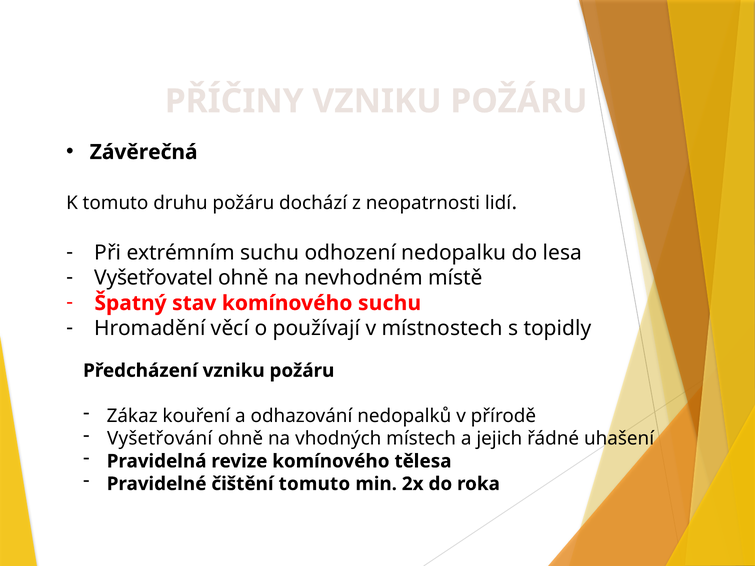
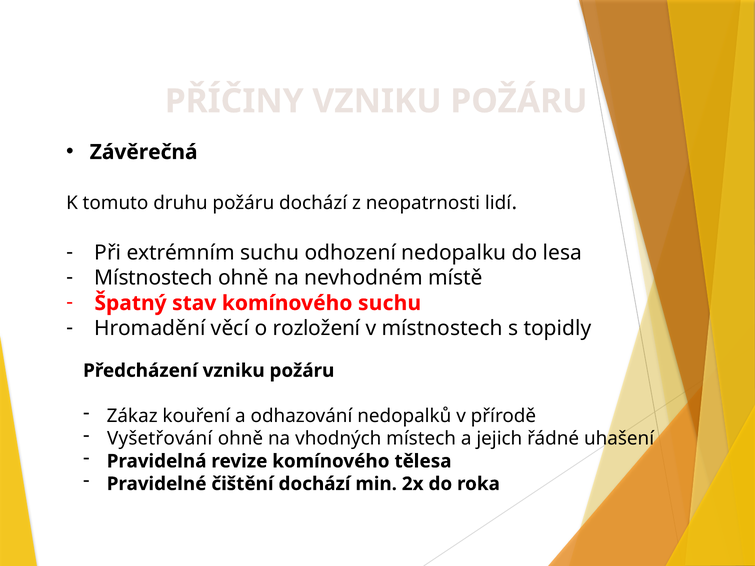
Vyšetřovatel at (154, 278): Vyšetřovatel -> Místnostech
používají: používají -> rozložení
čištění tomuto: tomuto -> dochází
